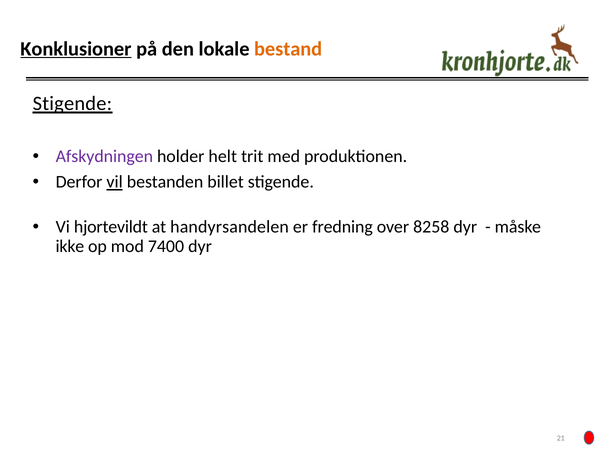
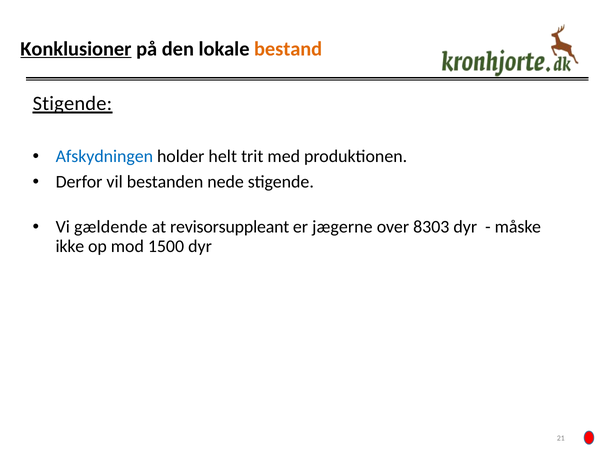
Afskydningen colour: purple -> blue
vil underline: present -> none
billet: billet -> nede
hjortevildt: hjortevildt -> gældende
handyrsandelen: handyrsandelen -> revisorsuppleant
fredning: fredning -> jægerne
8258: 8258 -> 8303
7400: 7400 -> 1500
